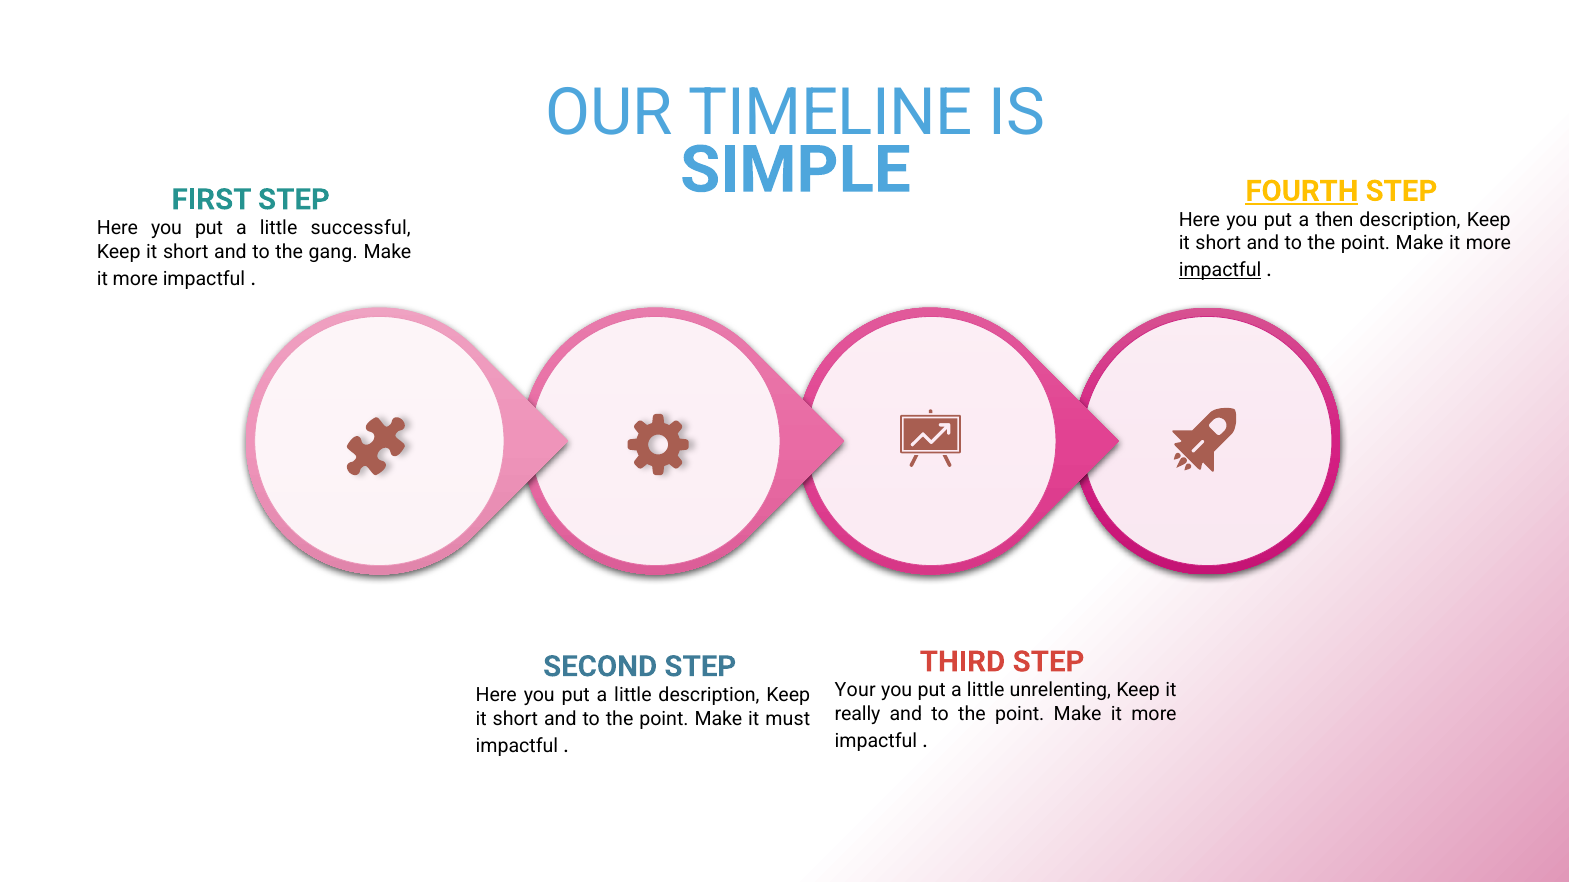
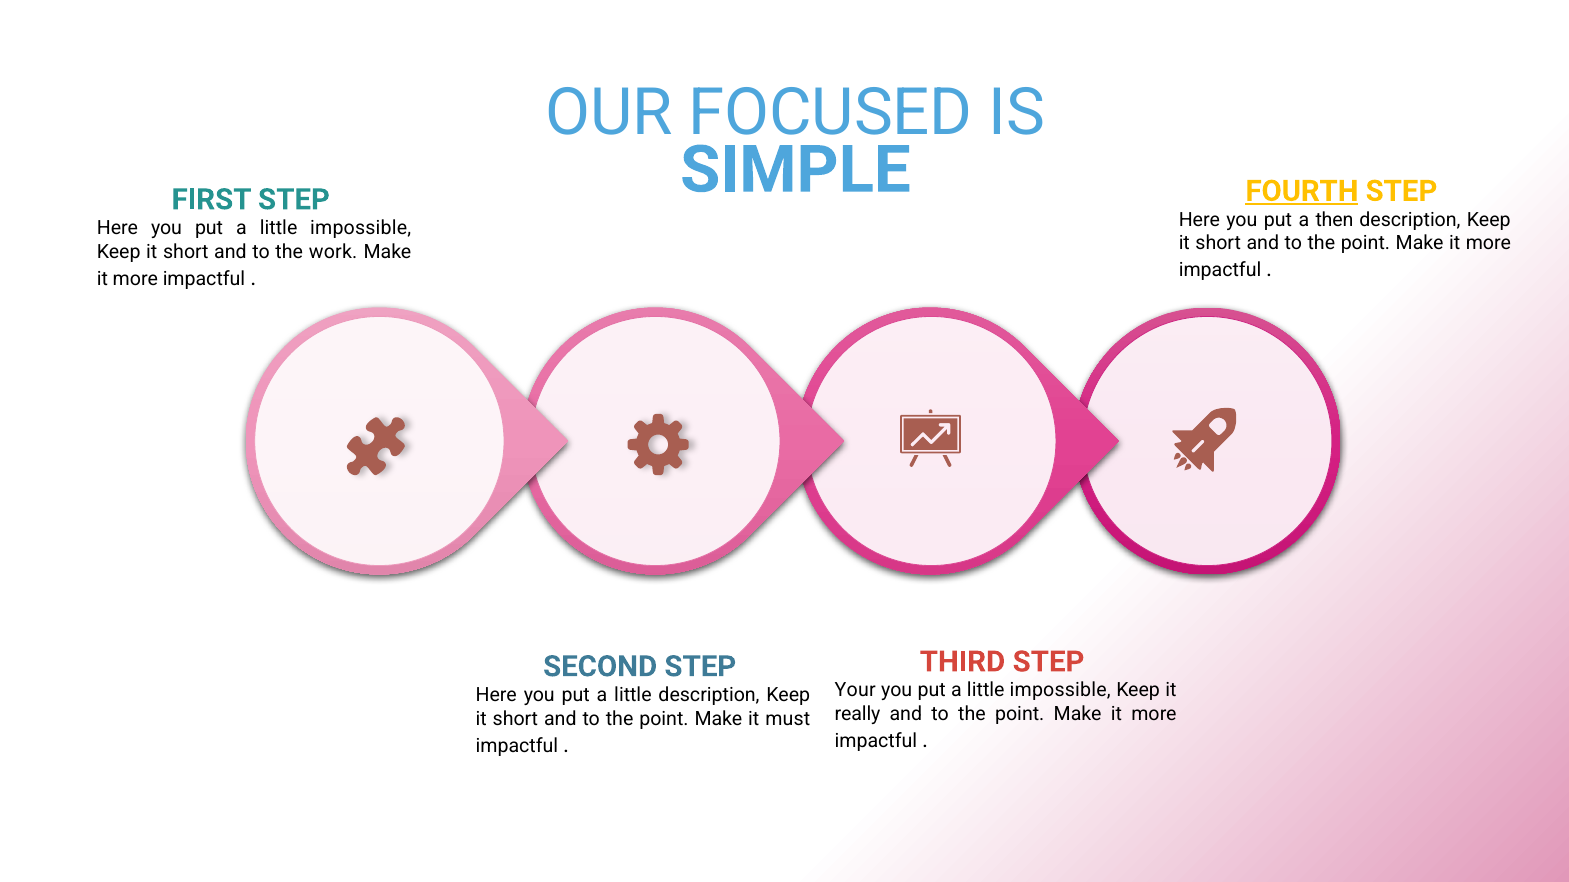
TIMELINE: TIMELINE -> FOCUSED
successful at (361, 228): successful -> impossible
gang: gang -> work
impactful at (1220, 270) underline: present -> none
unrelenting at (1060, 691): unrelenting -> impossible
